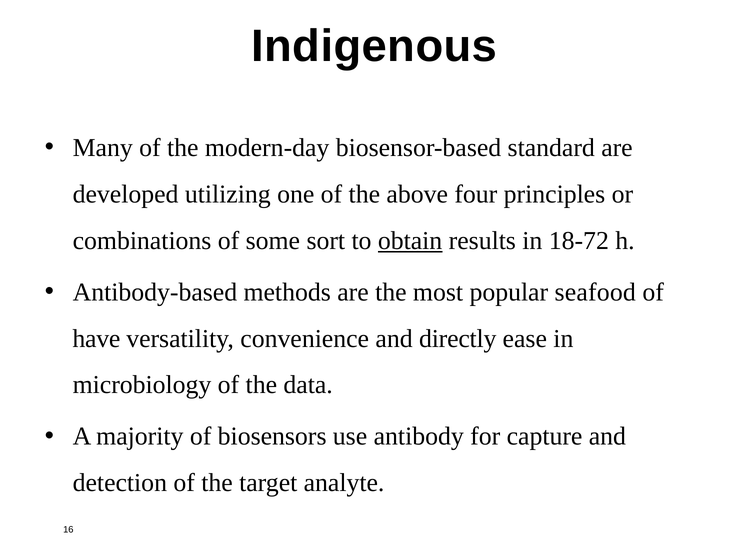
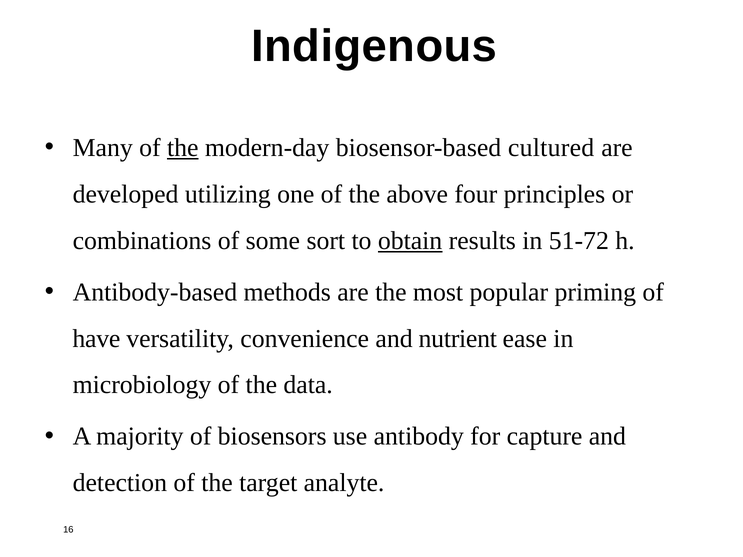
the at (183, 148) underline: none -> present
standard: standard -> cultured
18-72: 18-72 -> 51-72
seafood: seafood -> priming
directly: directly -> nutrient
